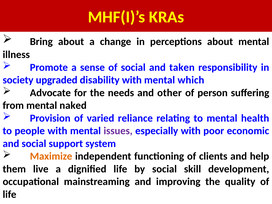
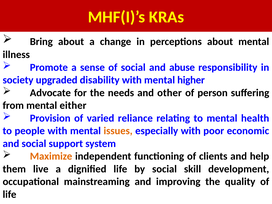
taken: taken -> abuse
which: which -> higher
naked: naked -> either
issues colour: purple -> orange
